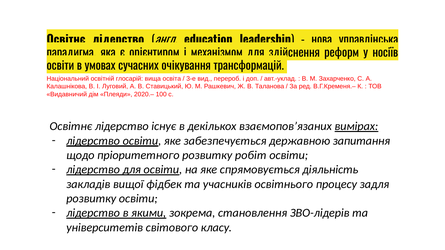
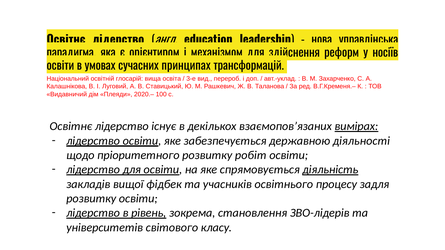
очікування: очікування -> принципах
запитання: запитання -> діяльності
діяльність underline: none -> present
якими: якими -> рівень
